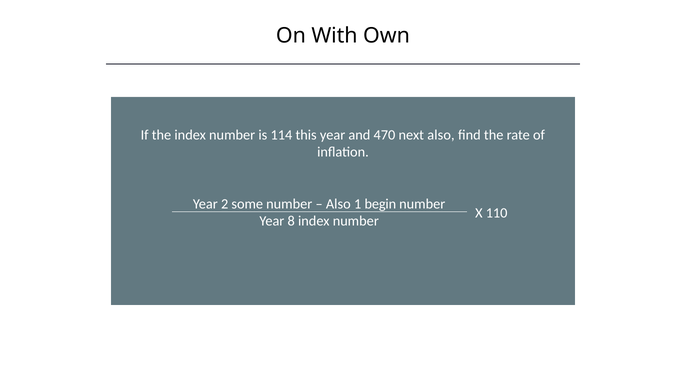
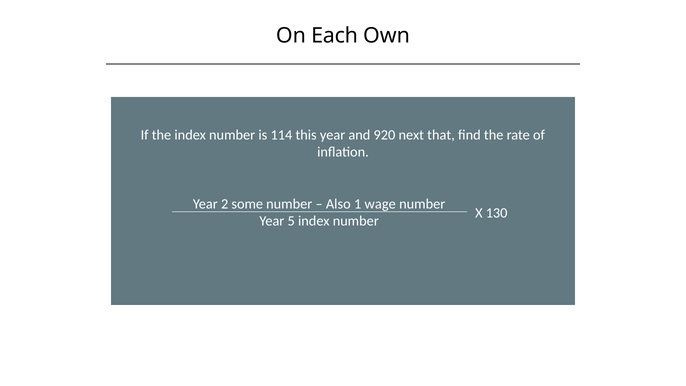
With: With -> Each
470: 470 -> 920
next also: also -> that
begin: begin -> wage
110: 110 -> 130
8: 8 -> 5
